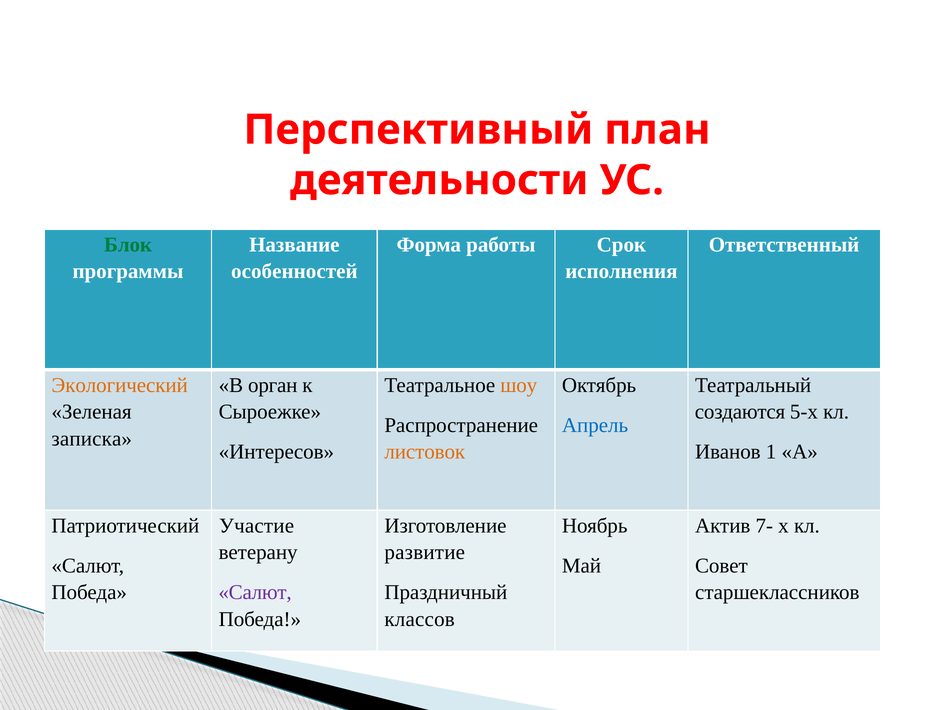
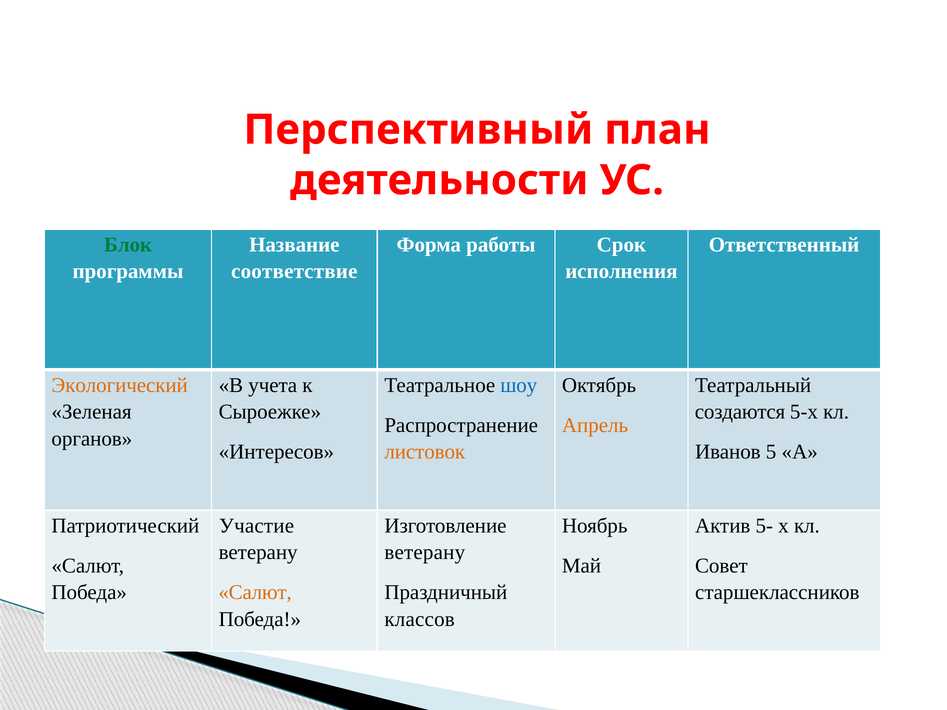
особенностей: особенностей -> соответствие
орган: орган -> учета
шоу colour: orange -> blue
Апрель colour: blue -> orange
записка: записка -> органов
1: 1 -> 5
7-: 7- -> 5-
развитие at (425, 553): развитие -> ветерану
Салют at (255, 593) colour: purple -> orange
